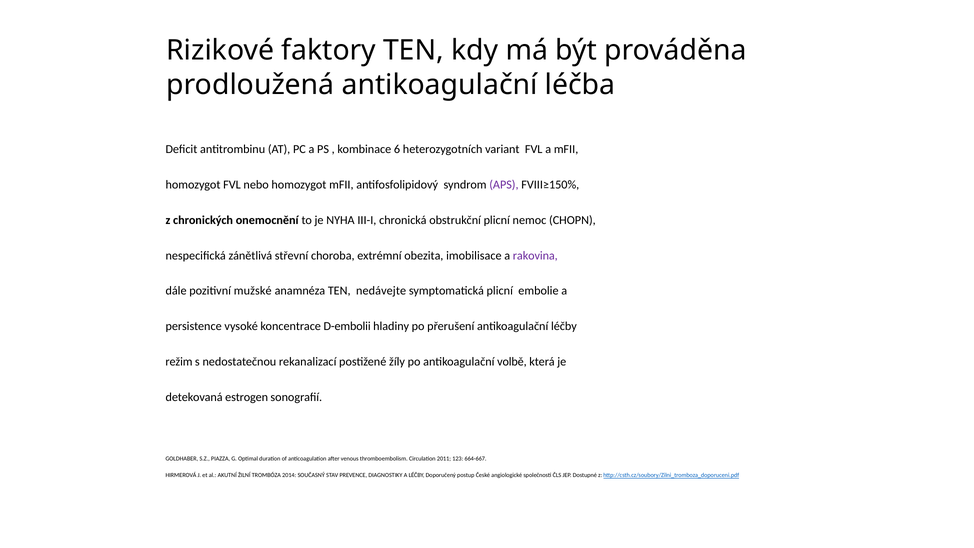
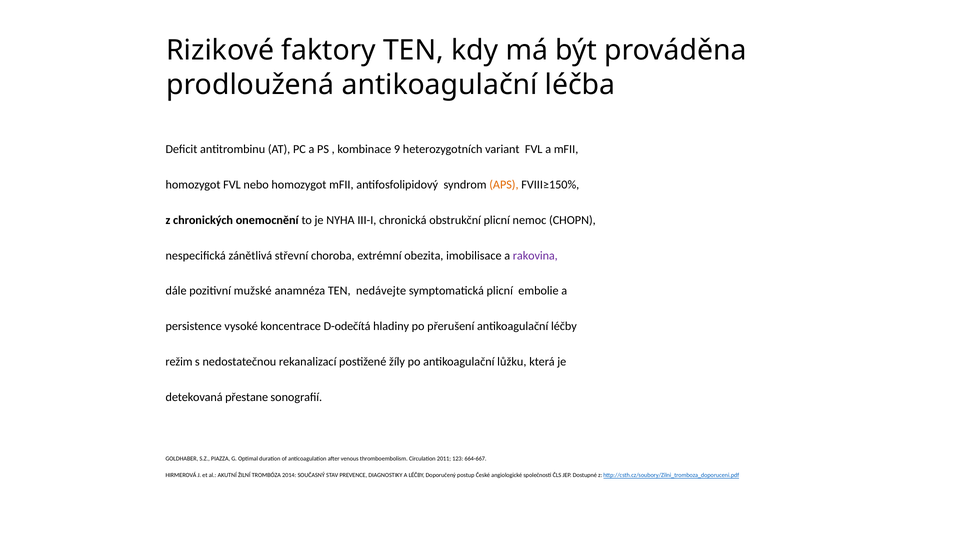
6: 6 -> 9
APS colour: purple -> orange
D-embolii: D-embolii -> D-odečítá
volbě: volbě -> lůžku
estrogen: estrogen -> přestane
